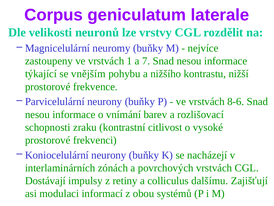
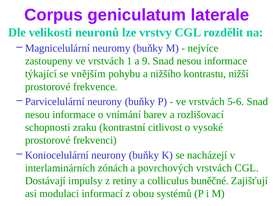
7: 7 -> 9
8-6: 8-6 -> 5-6
dalšímu: dalšímu -> buněčné
